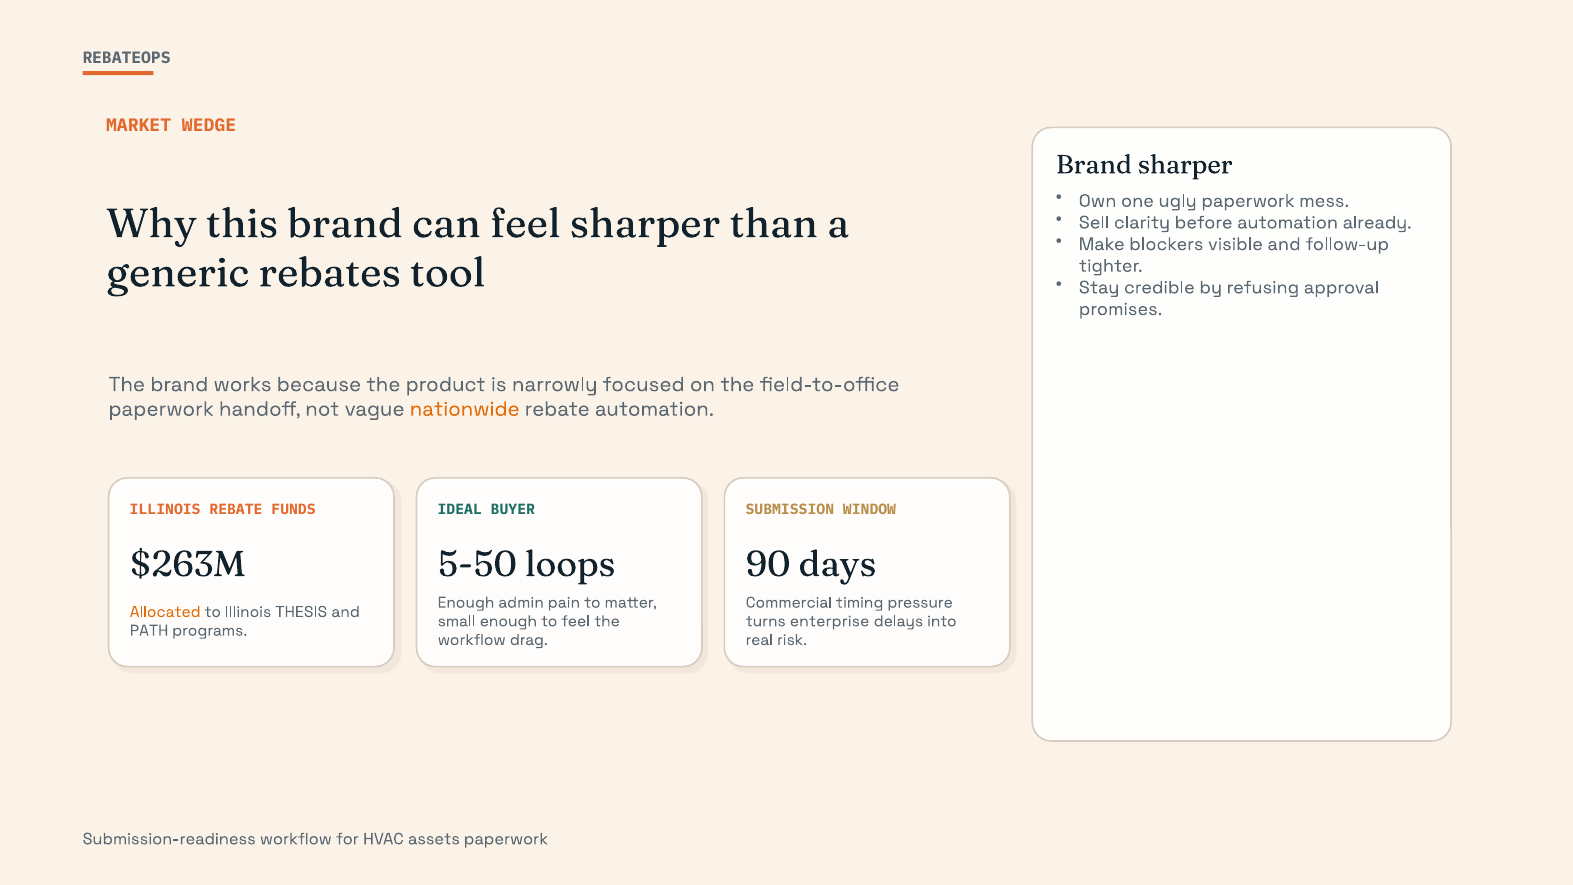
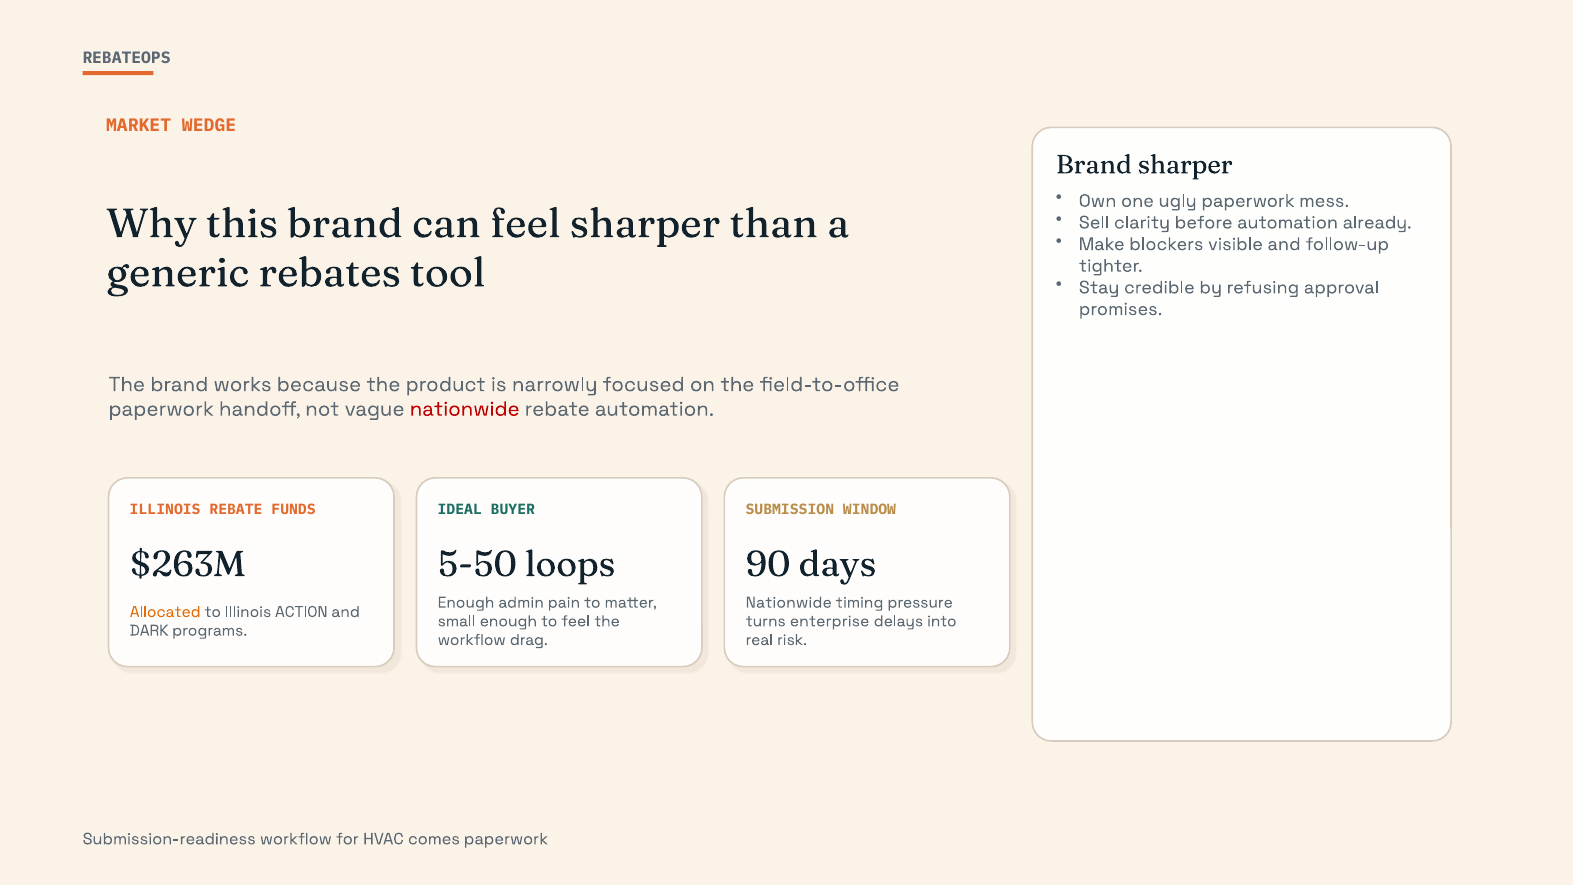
nationwide at (465, 409) colour: orange -> red
Commercial at (789, 602): Commercial -> Nationwide
THESIS: THESIS -> ACTION
PATH: PATH -> DARK
assets: assets -> comes
